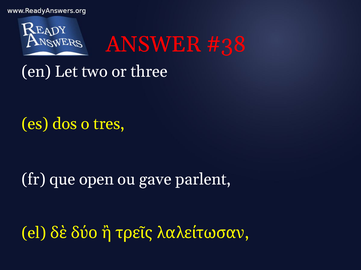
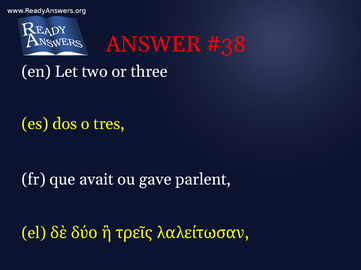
open: open -> avait
